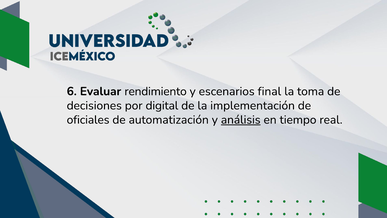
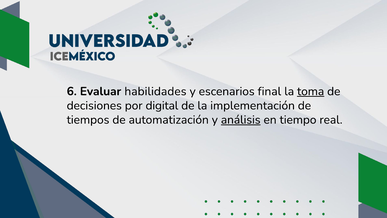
rendimiento: rendimiento -> habilidades
toma underline: none -> present
oficiales: oficiales -> tiempos
